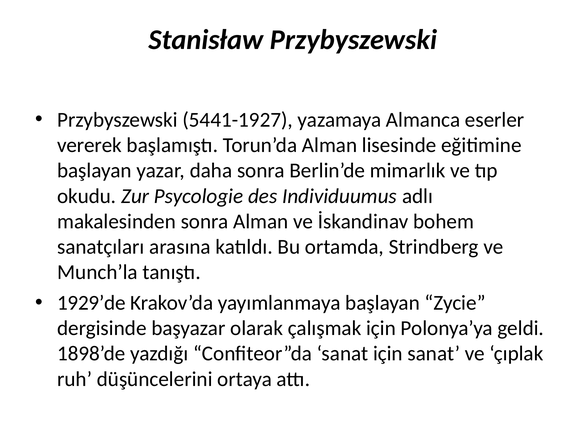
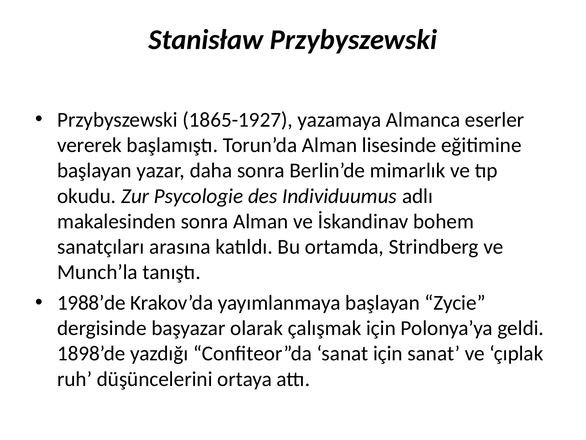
5441-1927: 5441-1927 -> 1865-1927
1929’de: 1929’de -> 1988’de
